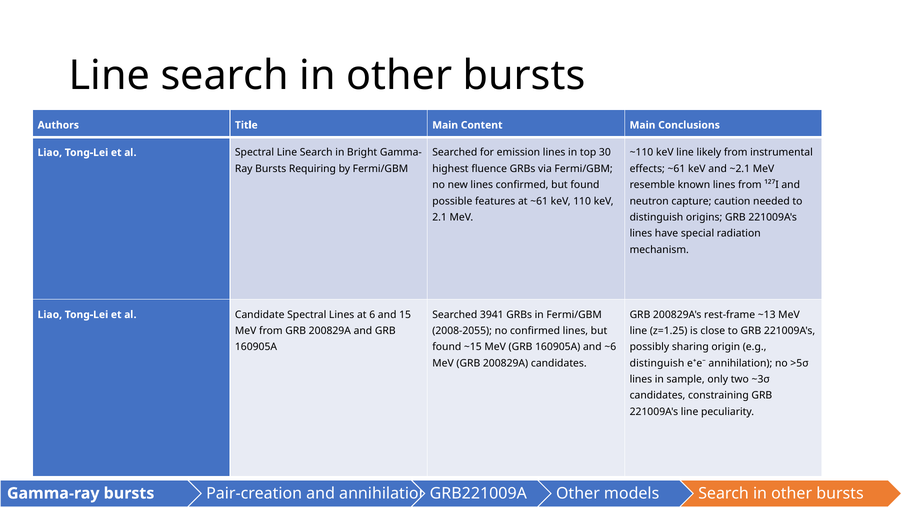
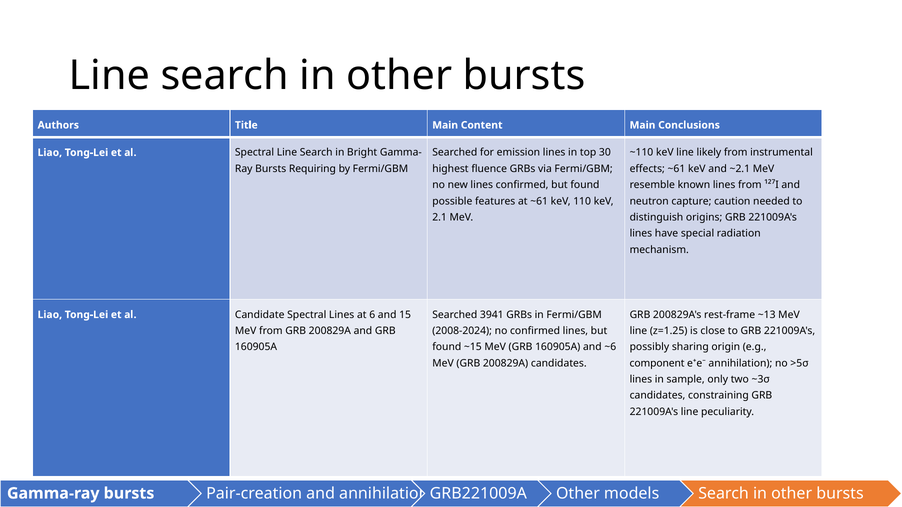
2008-2055: 2008-2055 -> 2008-2024
distinguish at (657, 363): distinguish -> component
